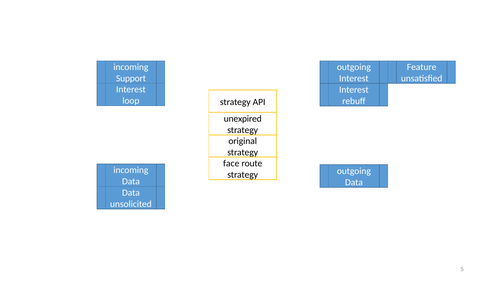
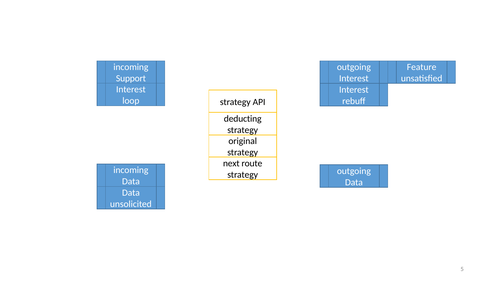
unexpired: unexpired -> deducting
face: face -> next
